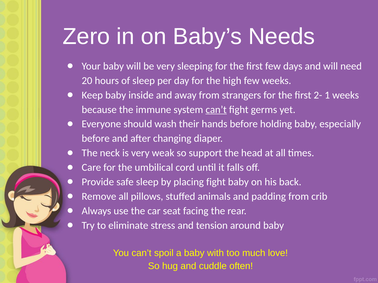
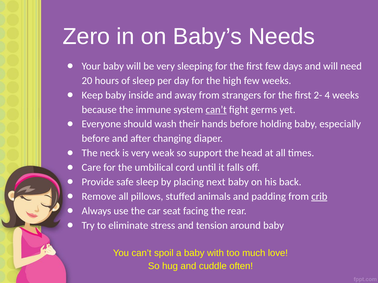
1: 1 -> 4
placing fight: fight -> next
crib underline: none -> present
